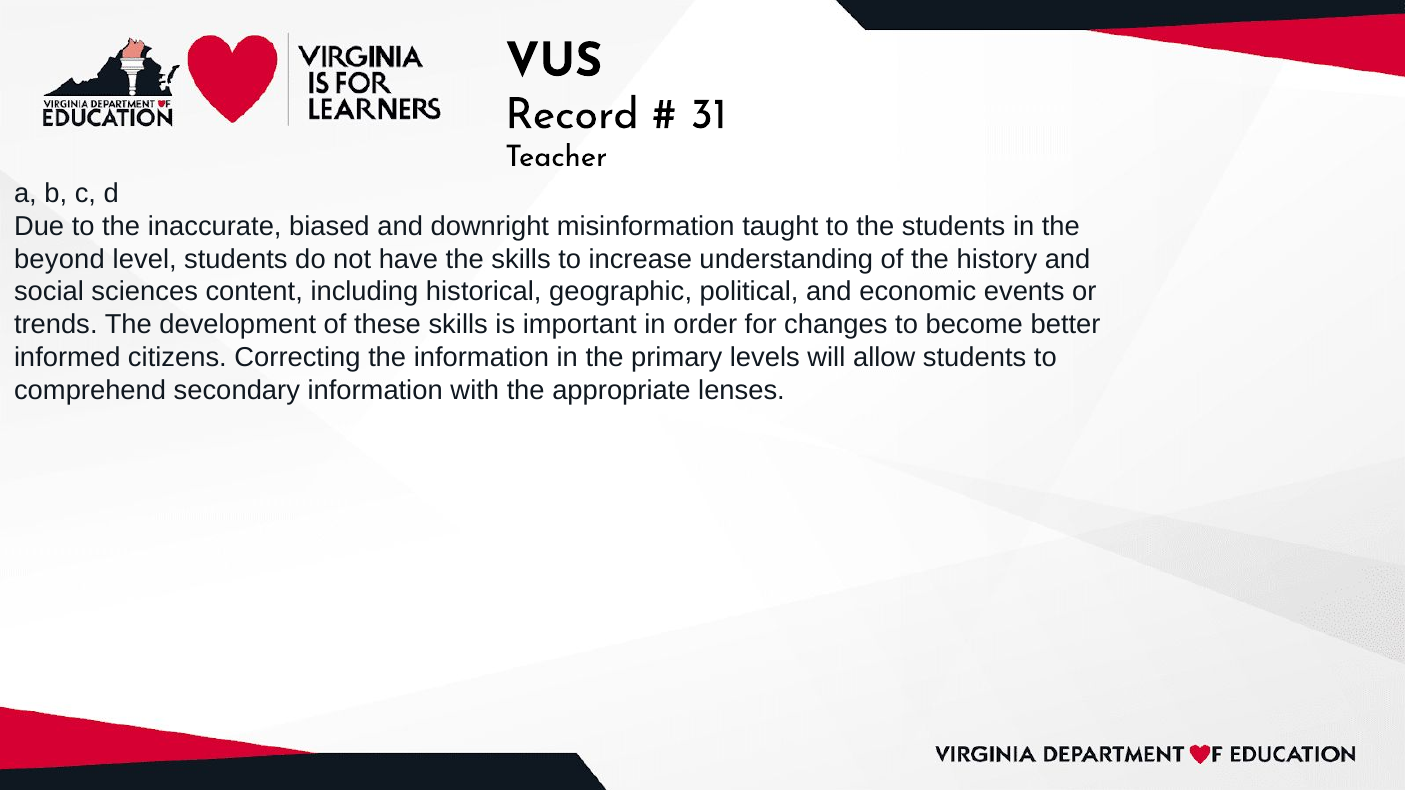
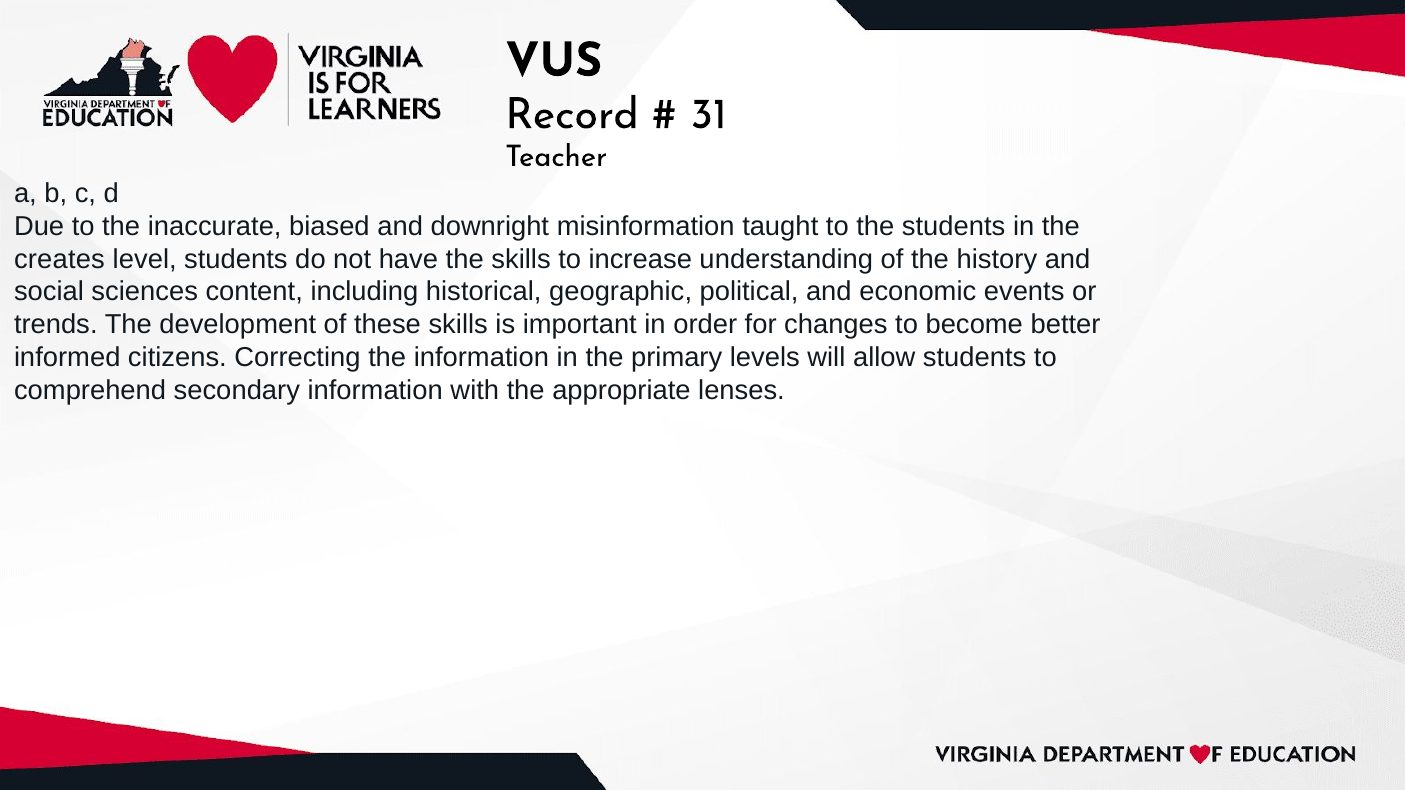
beyond: beyond -> creates
